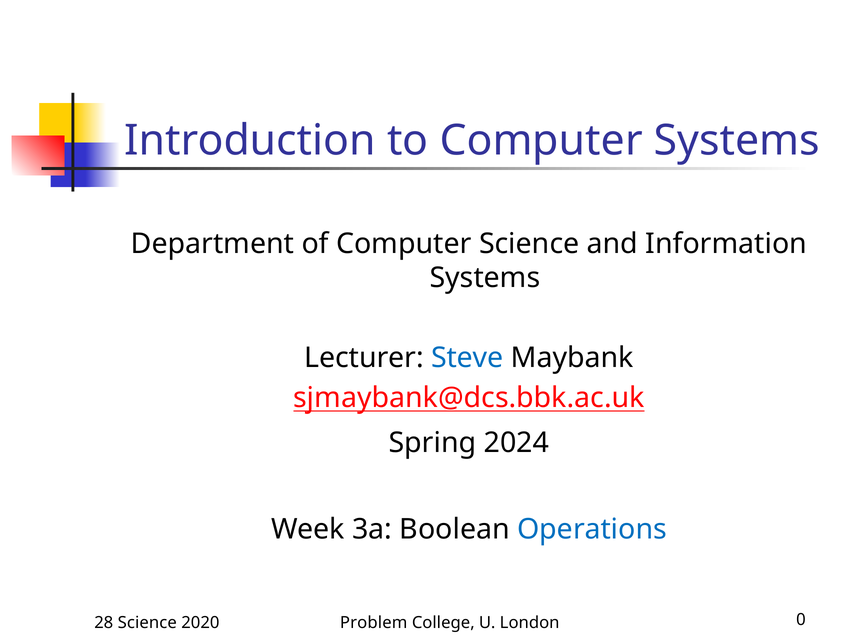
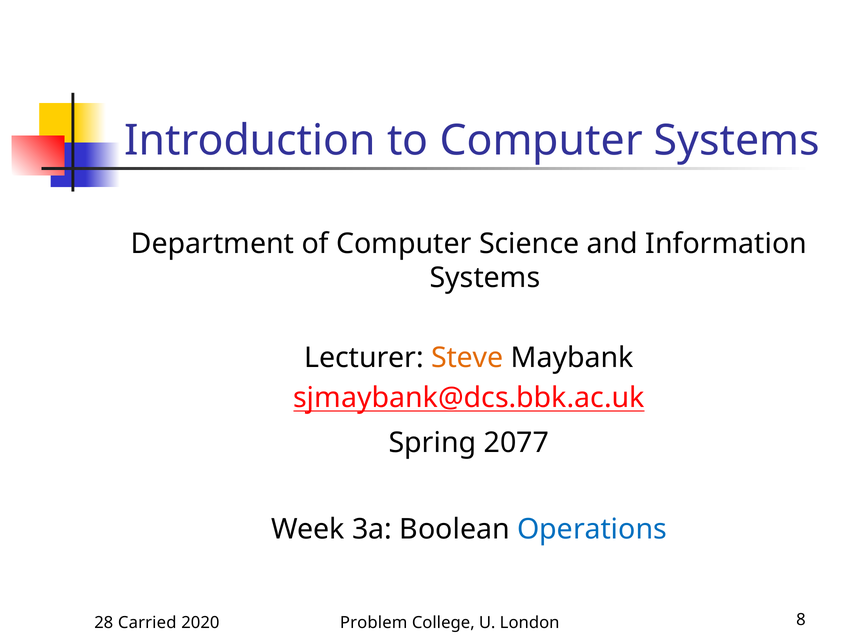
Steve colour: blue -> orange
2024: 2024 -> 2077
28 Science: Science -> Carried
0: 0 -> 8
